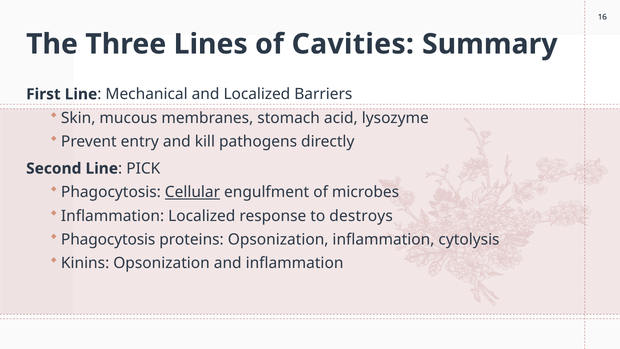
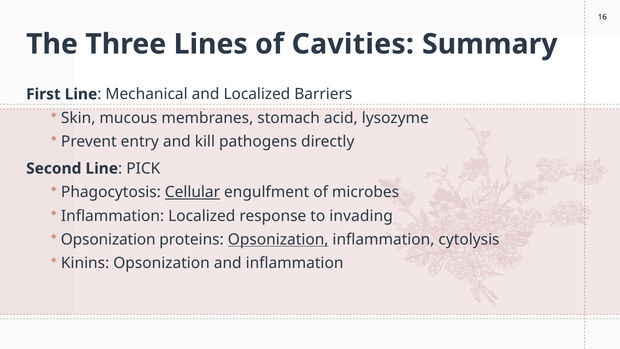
destroys: destroys -> invading
Phagocytosis at (108, 239): Phagocytosis -> Opsonization
Opsonization at (278, 239) underline: none -> present
